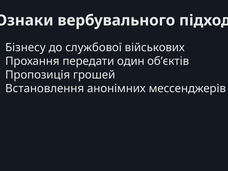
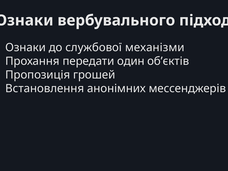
Бізнесу at (25, 48): Бізнесу -> Ознаки
військових: військових -> механізми
